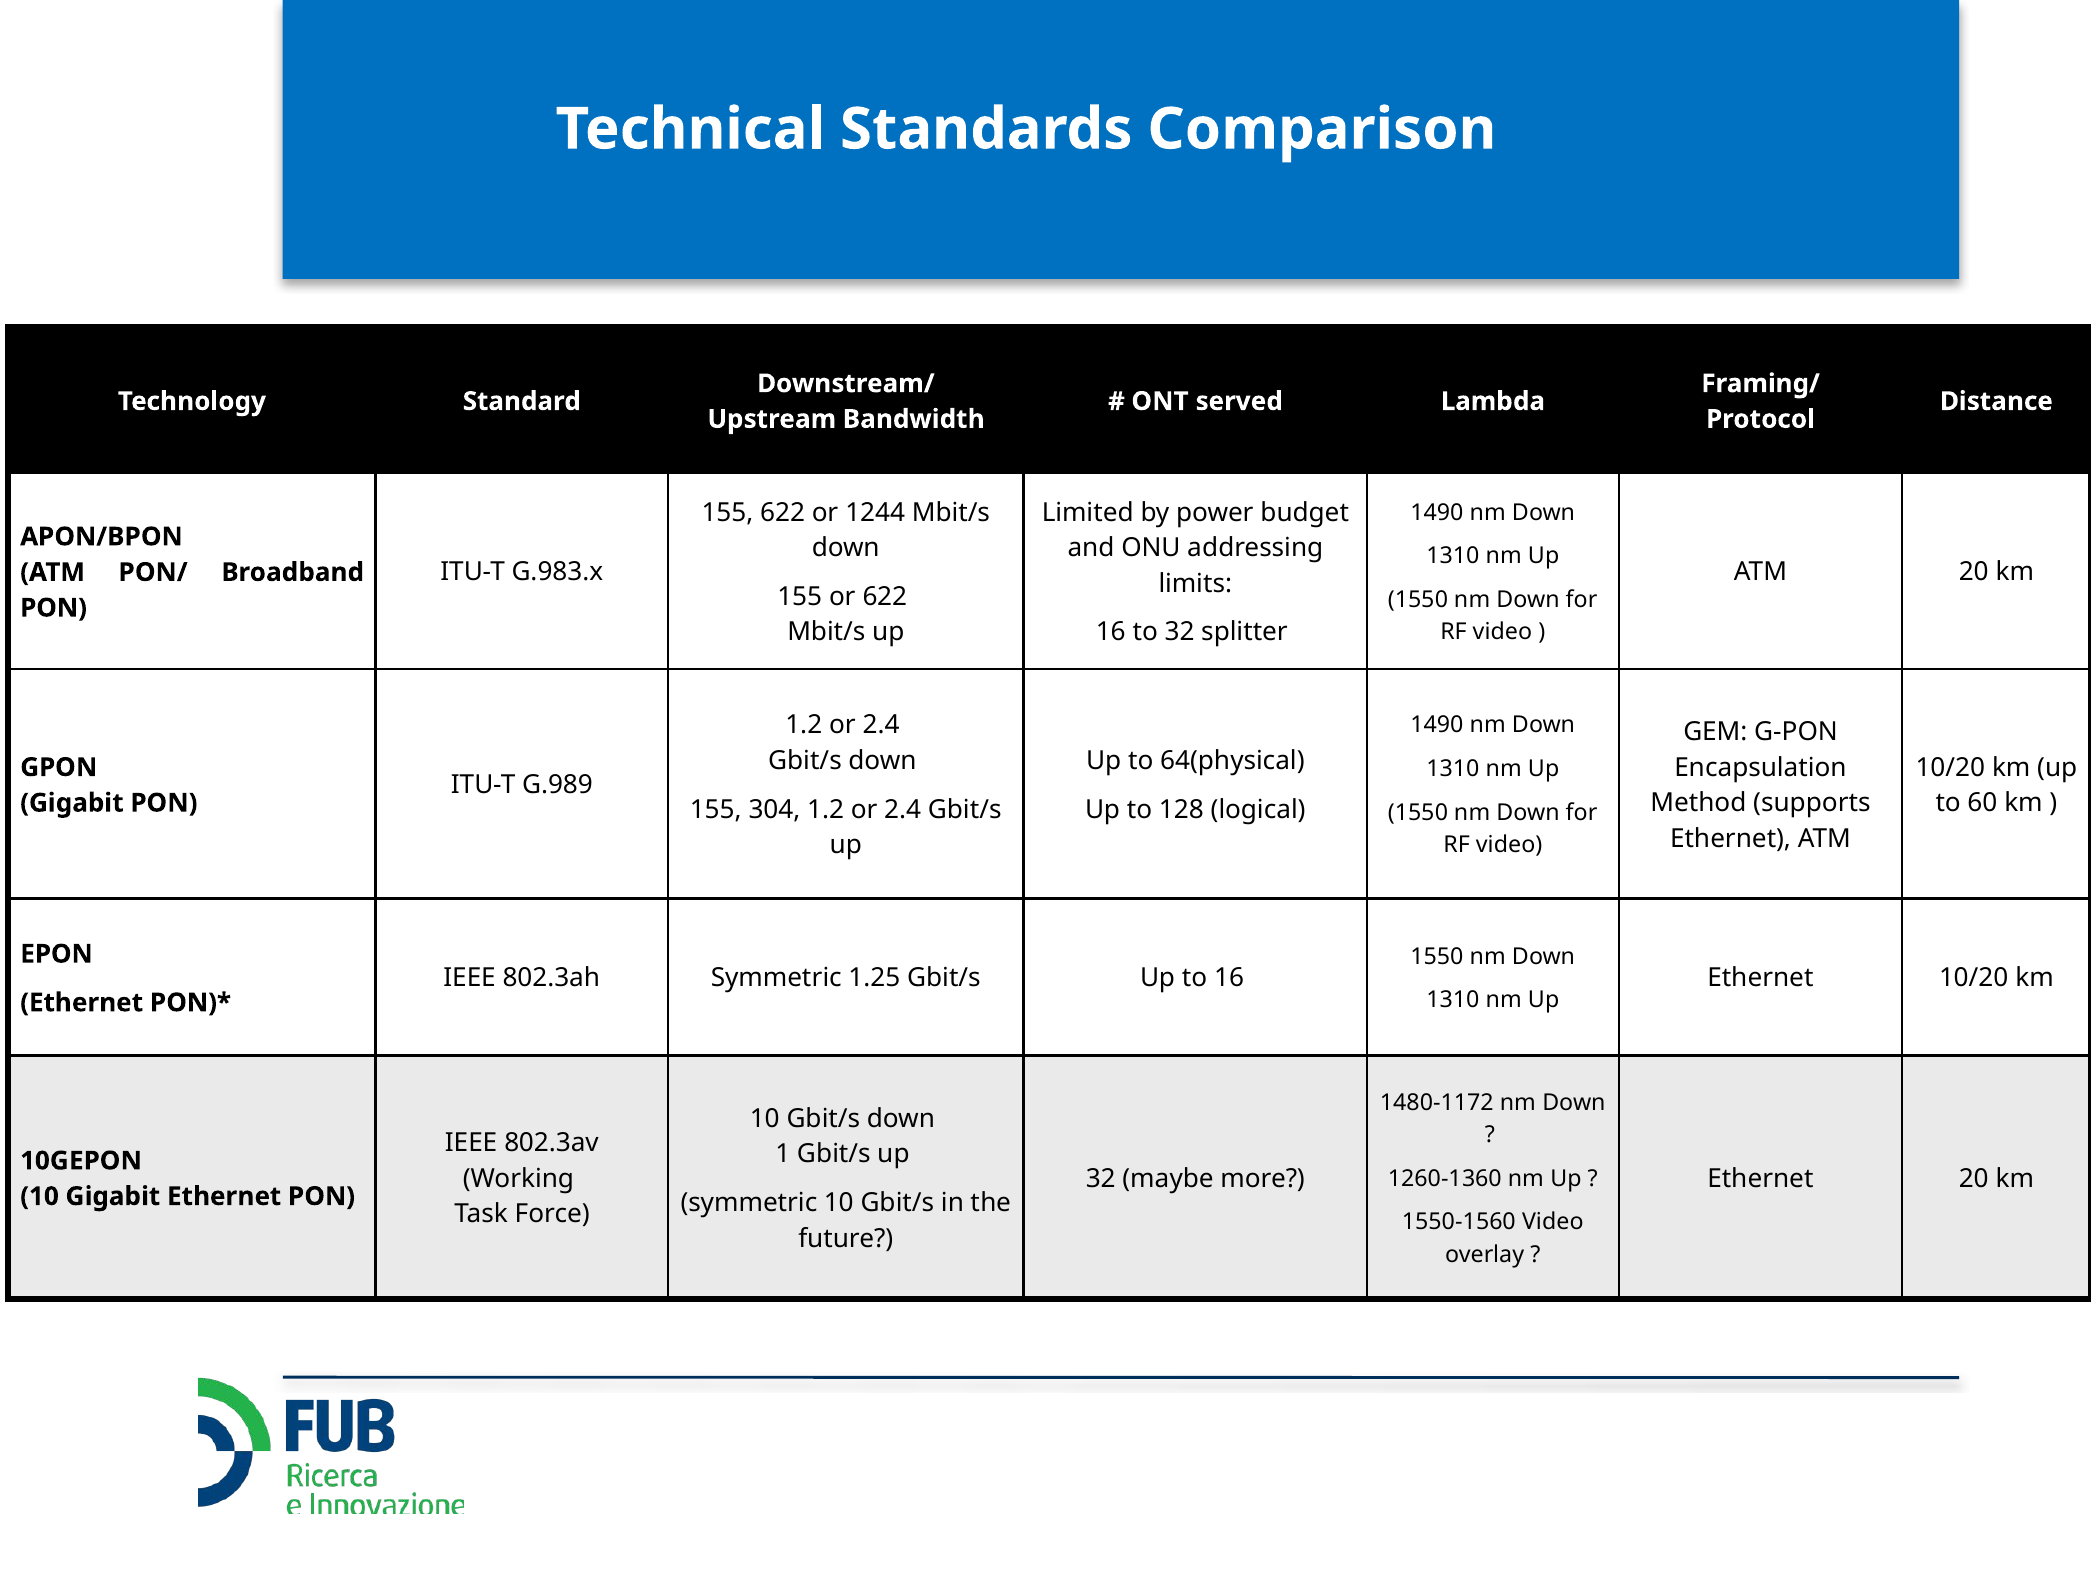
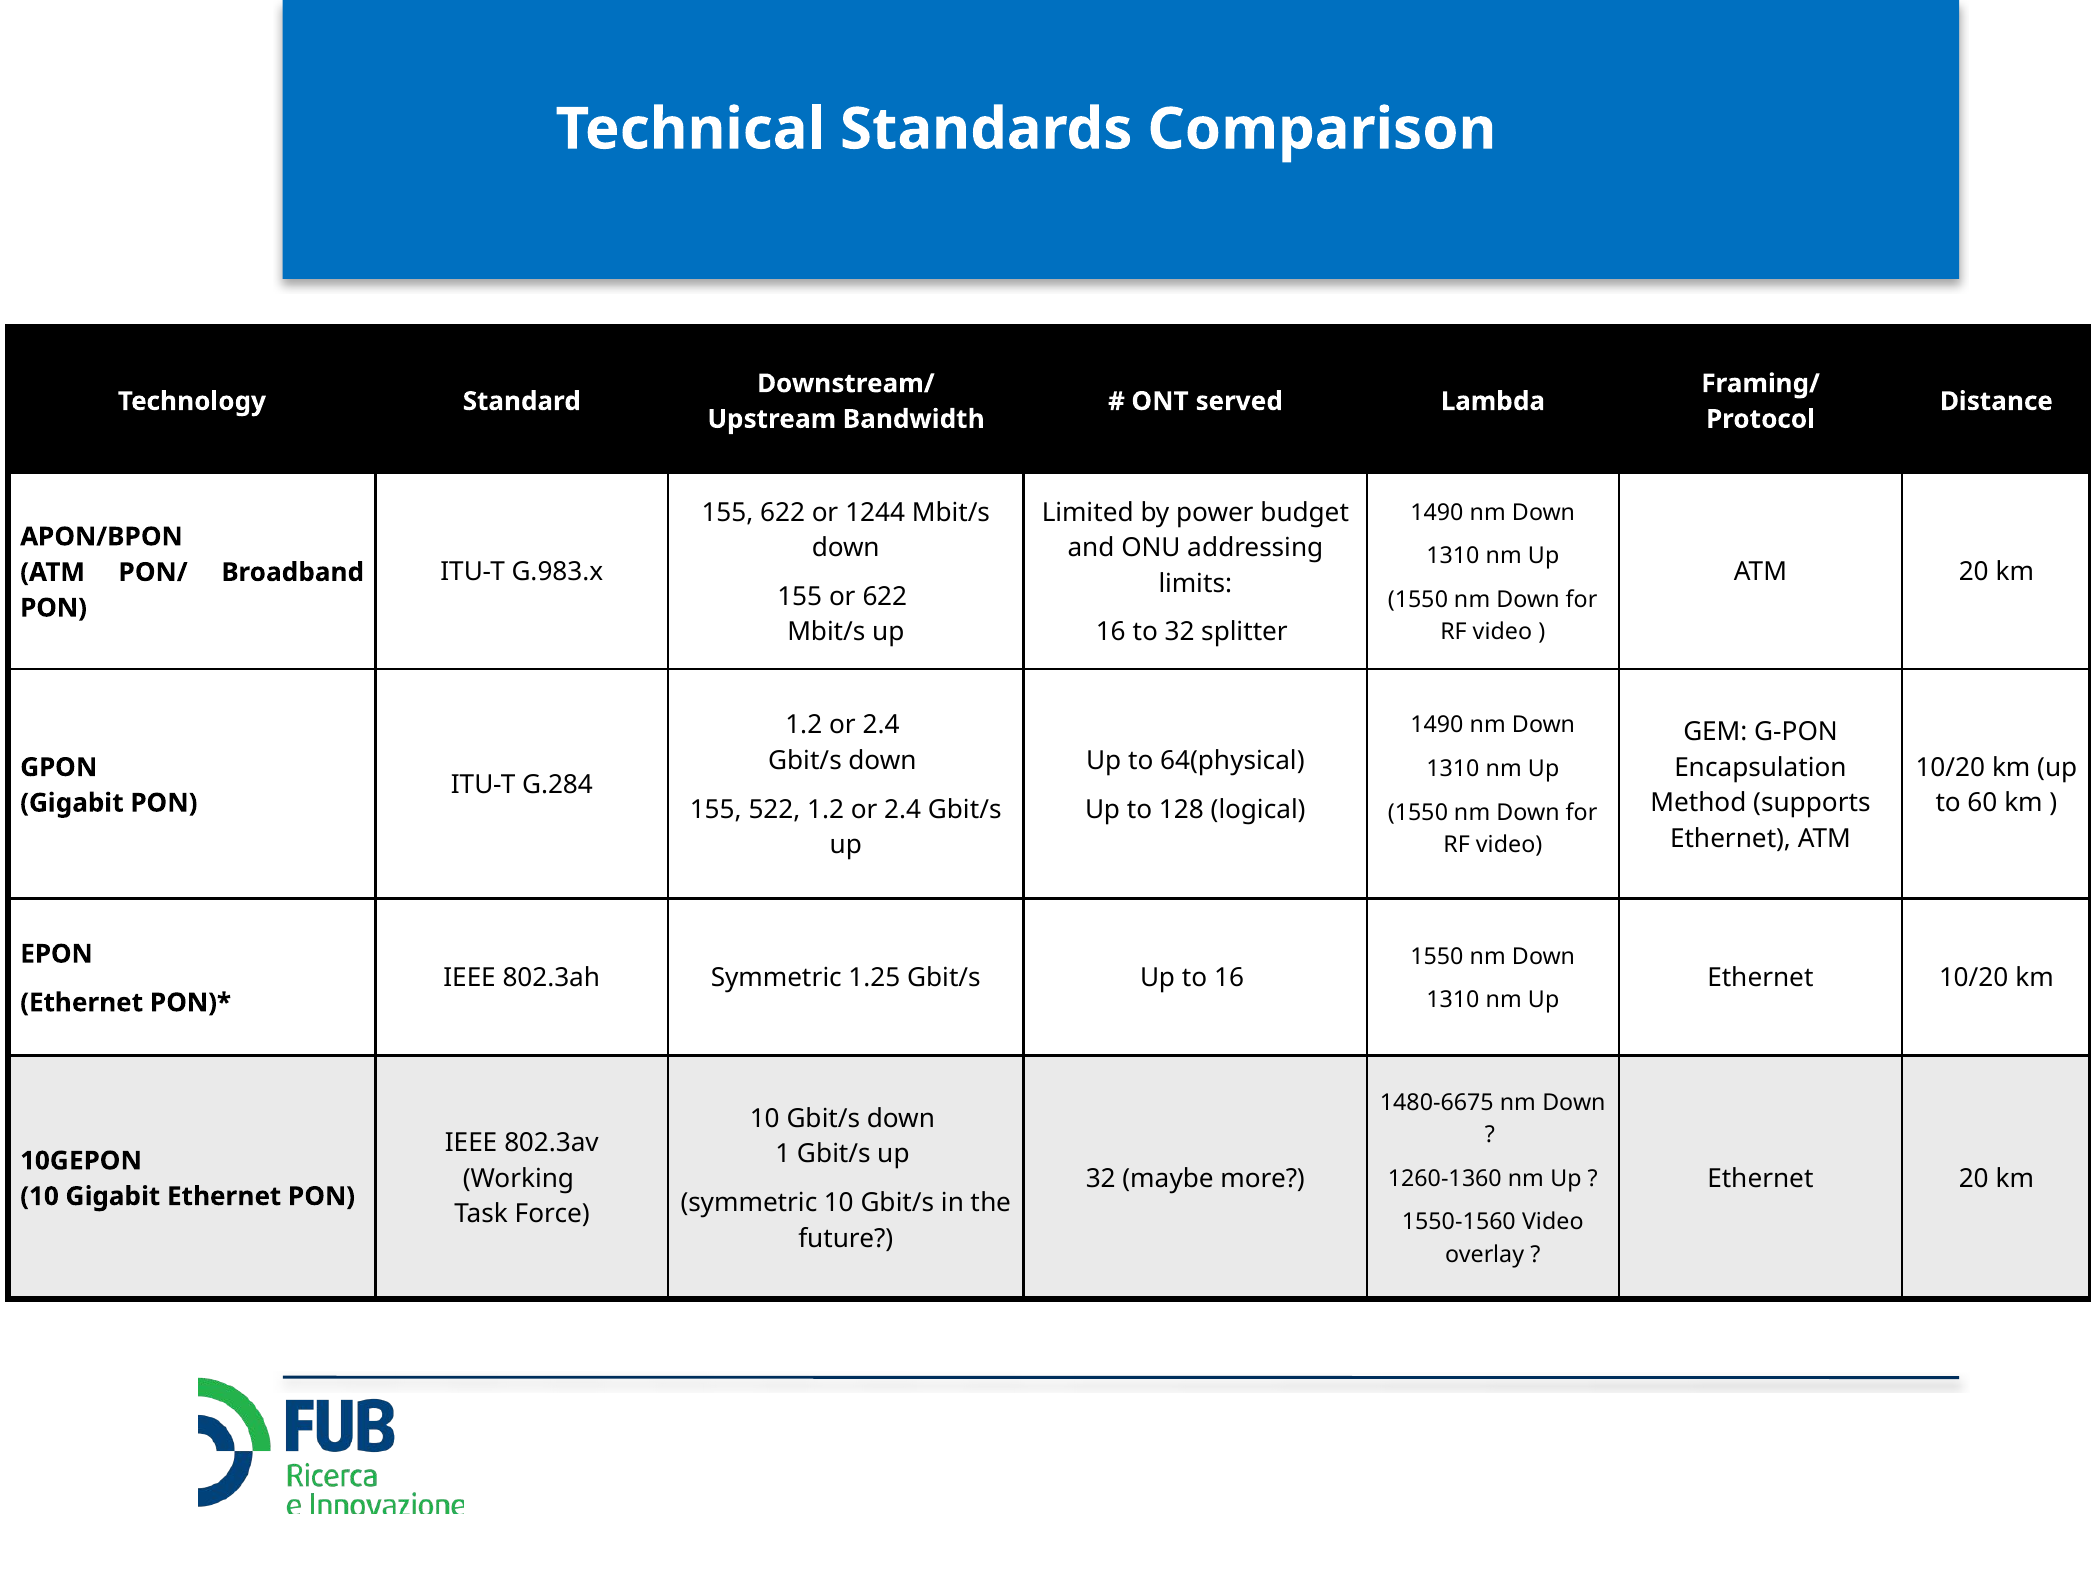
G.989: G.989 -> G.284
304: 304 -> 522
1480-1172: 1480-1172 -> 1480-6675
